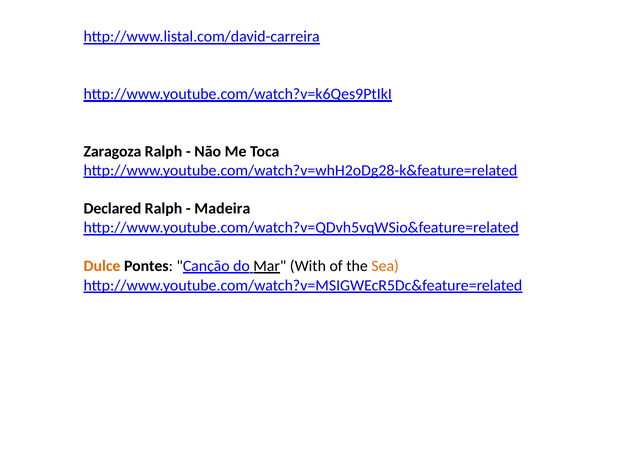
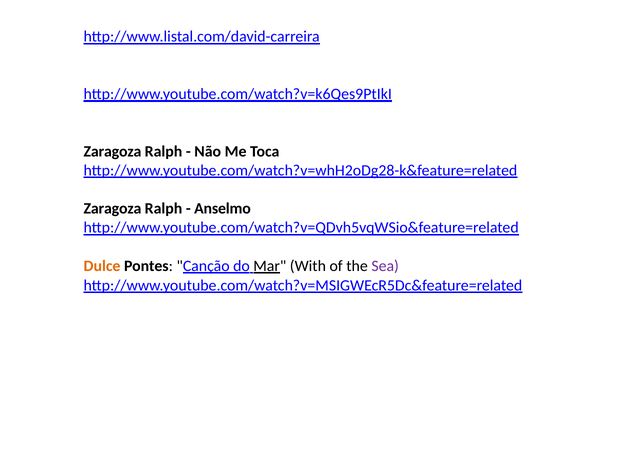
Declared at (112, 209): Declared -> Zaragoza
Madeira: Madeira -> Anselmo
Sea colour: orange -> purple
